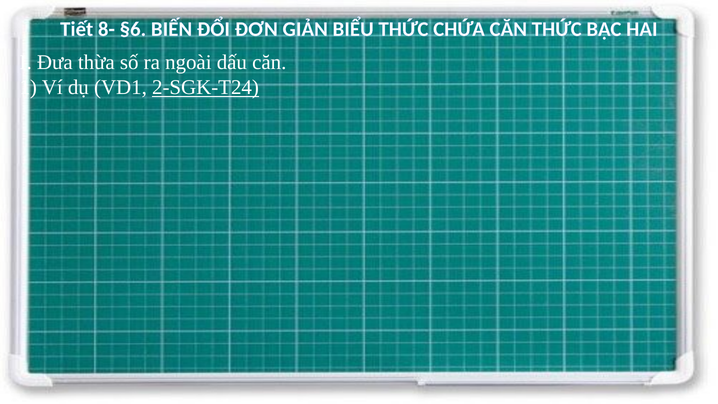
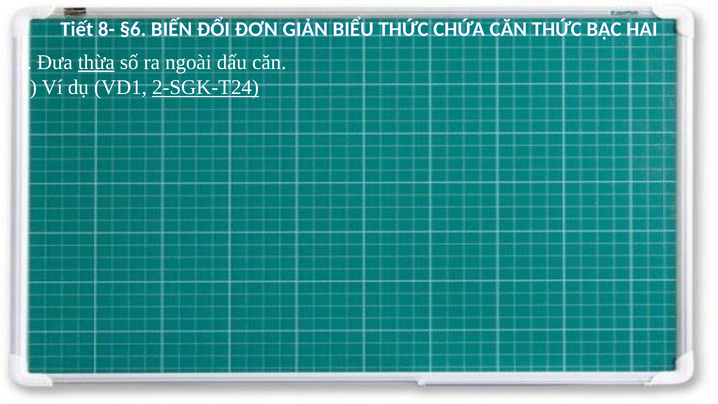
thừa underline: none -> present
